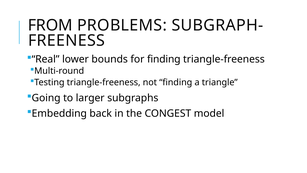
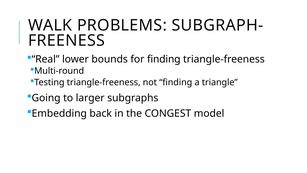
FROM: FROM -> WALK
